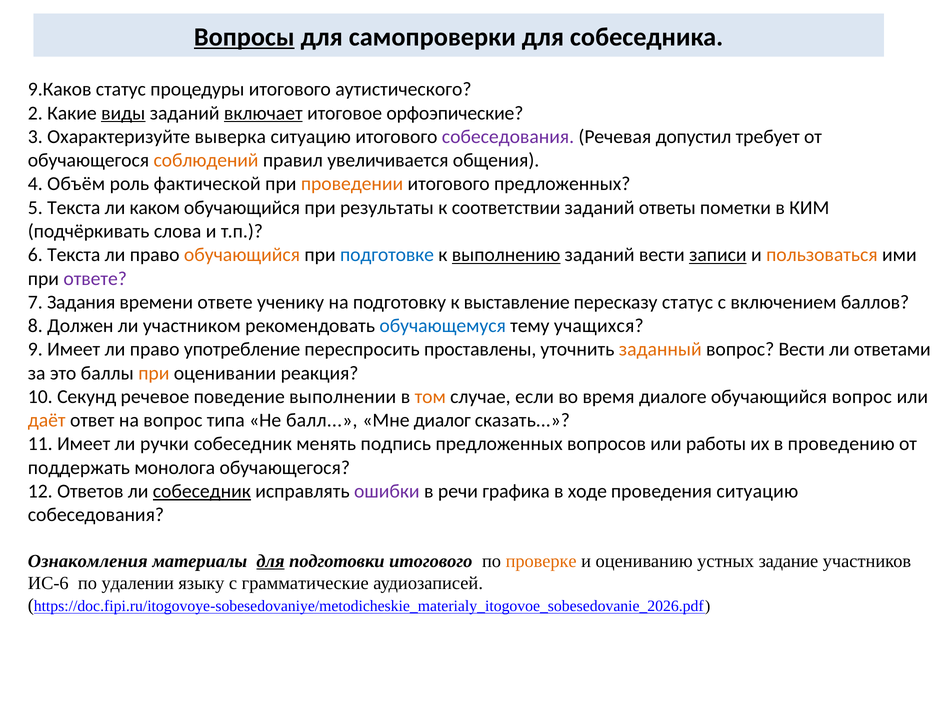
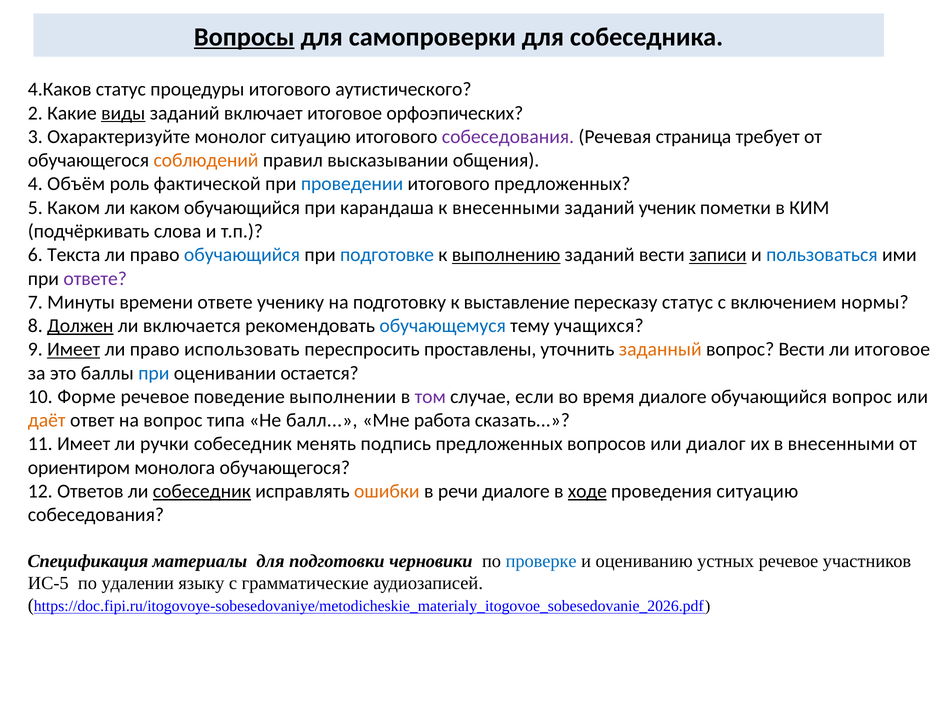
9.Каков: 9.Каков -> 4.Каков
включает underline: present -> none
орфоэпические: орфоэпические -> орфоэпических
выверка: выверка -> монолог
допустил: допустил -> страница
увеличивается: увеличивается -> высказывании
проведении colour: orange -> blue
5 Текста: Текста -> Каком
результаты: результаты -> карандаша
к соответствии: соответствии -> внесенными
ответы: ответы -> ученик
обучающийся at (242, 255) colour: orange -> blue
пользоваться colour: orange -> blue
Задания: Задания -> Минуты
баллов: баллов -> нормы
Должен underline: none -> present
участником: участником -> включается
Имеет at (74, 349) underline: none -> present
употребление: употребление -> использовать
ли ответами: ответами -> итоговое
при at (154, 373) colour: orange -> blue
реакция: реакция -> остается
Секунд: Секунд -> Форме
том colour: orange -> purple
диалог: диалог -> работа
работы: работы -> диалог
в проведению: проведению -> внесенными
поддержать: поддержать -> ориентиром
ошибки colour: purple -> orange
речи графика: графика -> диалоге
ходе underline: none -> present
Ознакомления: Ознакомления -> Спецификация
для at (270, 561) underline: present -> none
подготовки итогового: итогового -> черновики
проверке colour: orange -> blue
устных задание: задание -> речевое
ИС-6: ИС-6 -> ИС-5
